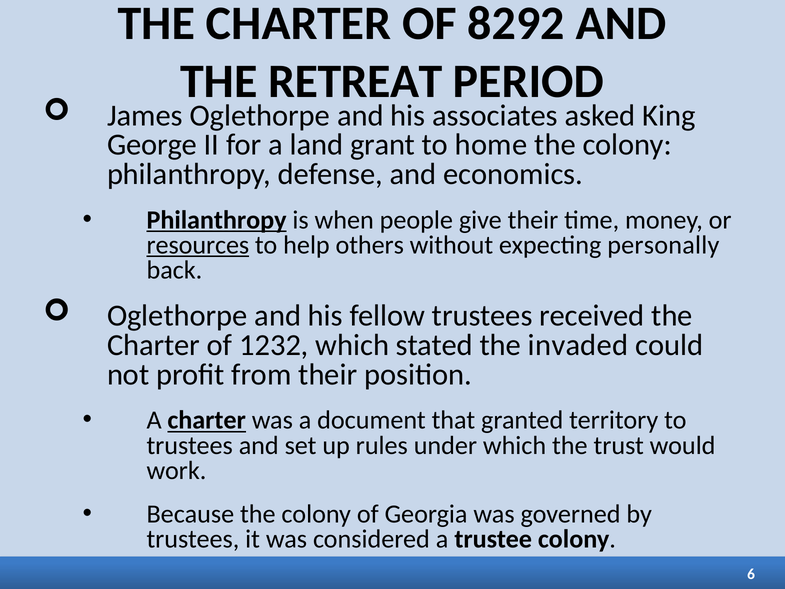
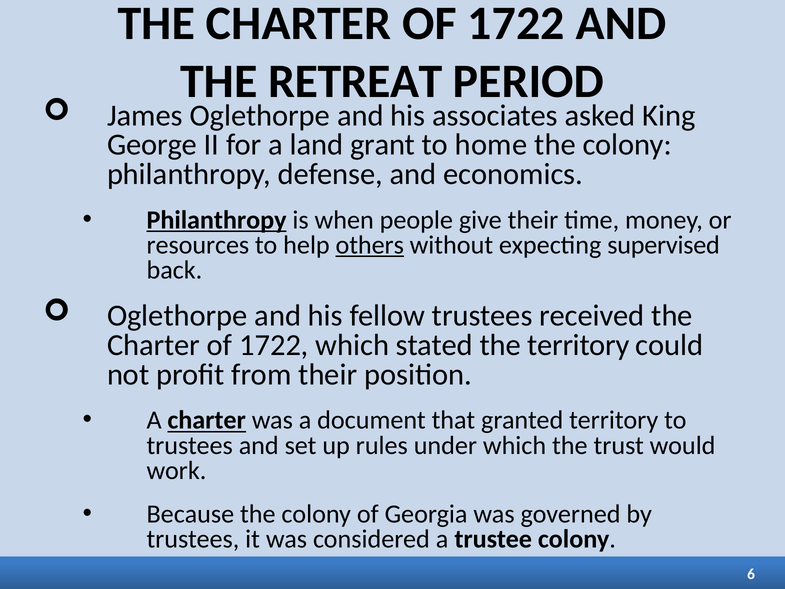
8292 at (516, 24): 8292 -> 1722
resources underline: present -> none
others underline: none -> present
personally: personally -> supervised
1232 at (274, 345): 1232 -> 1722
the invaded: invaded -> territory
